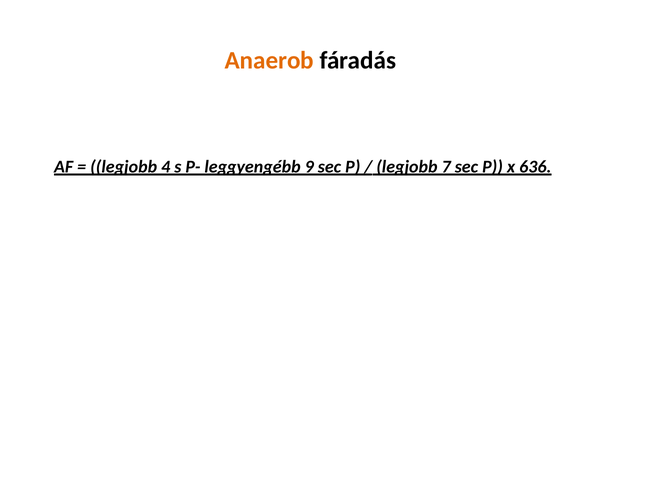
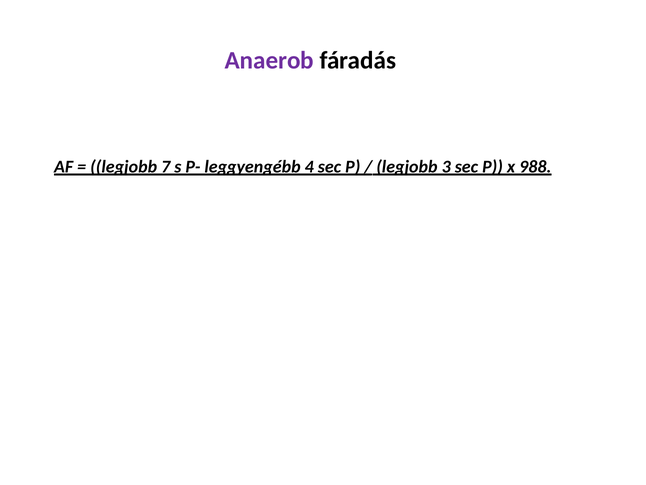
Anaerob colour: orange -> purple
4: 4 -> 7
9: 9 -> 4
7: 7 -> 3
636: 636 -> 988
